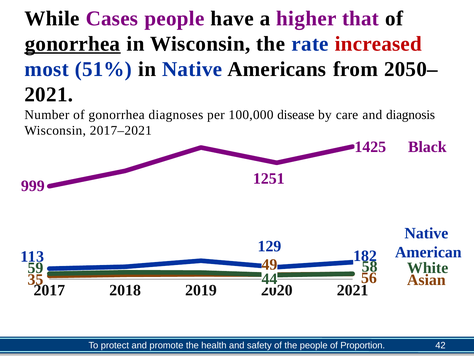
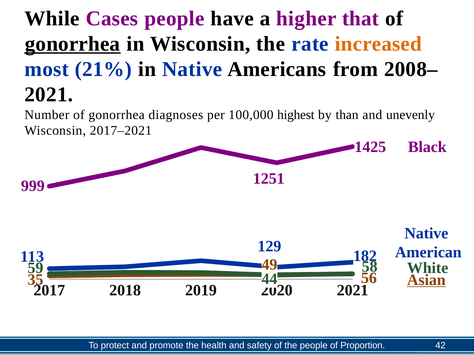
increased colour: red -> orange
51%: 51% -> 21%
2050–: 2050– -> 2008–
disease: disease -> highest
care: care -> than
diagnosis: diagnosis -> unevenly
Asian underline: none -> present
